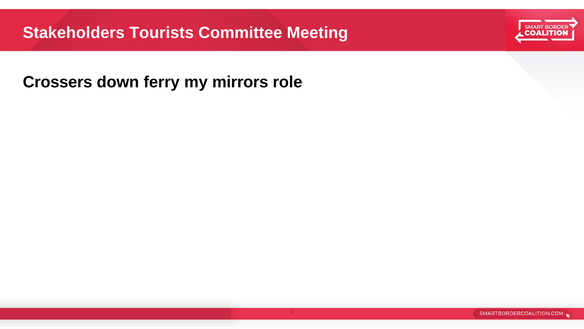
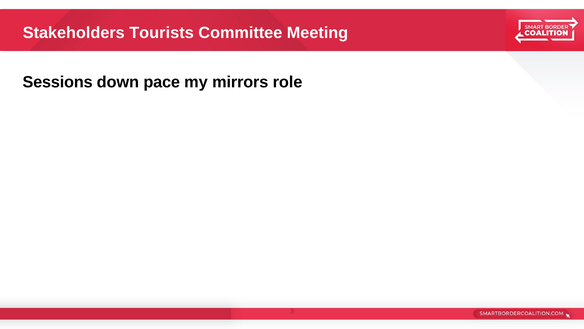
Crossers: Crossers -> Sessions
ferry: ferry -> pace
